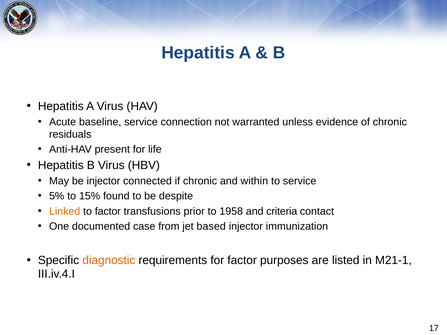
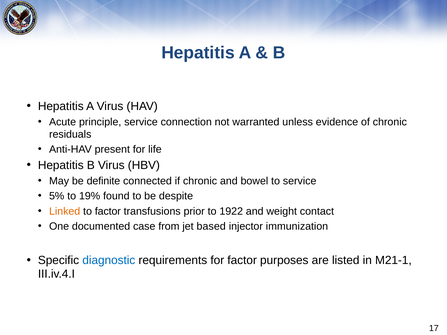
baseline: baseline -> principle
be injector: injector -> definite
within: within -> bowel
15%: 15% -> 19%
1958: 1958 -> 1922
criteria: criteria -> weight
diagnostic colour: orange -> blue
